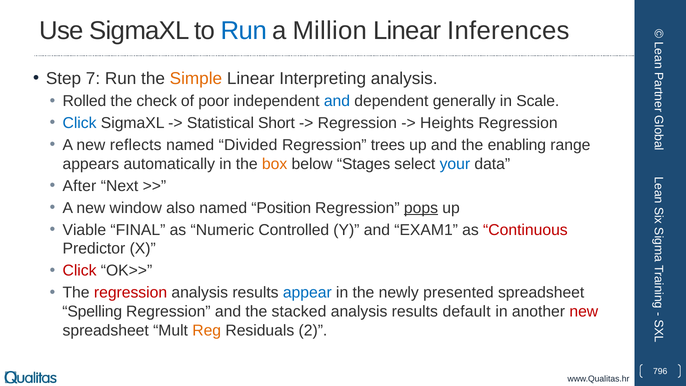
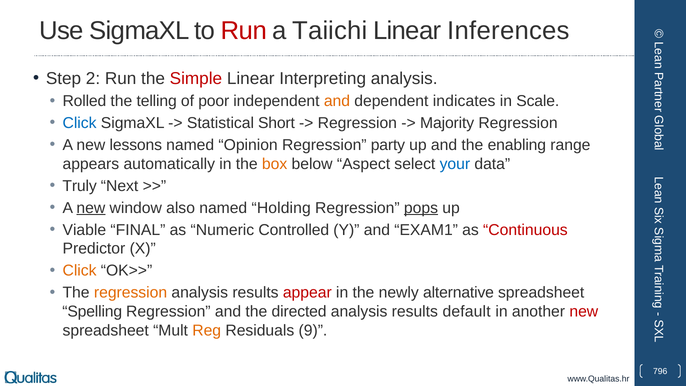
Run at (244, 31) colour: blue -> red
Million: Million -> Taiichi
7: 7 -> 2
Simple colour: orange -> red
check: check -> telling
and at (337, 101) colour: blue -> orange
generally: generally -> indicates
Heights: Heights -> Majority
reflects: reflects -> lessons
Divided: Divided -> Opinion
trees: trees -> party
Stages: Stages -> Aspect
After: After -> Truly
new at (91, 208) underline: none -> present
Position: Position -> Holding
Click at (80, 271) colour: red -> orange
regression at (131, 293) colour: red -> orange
appear colour: blue -> red
presented: presented -> alternative
stacked: stacked -> directed
2: 2 -> 9
